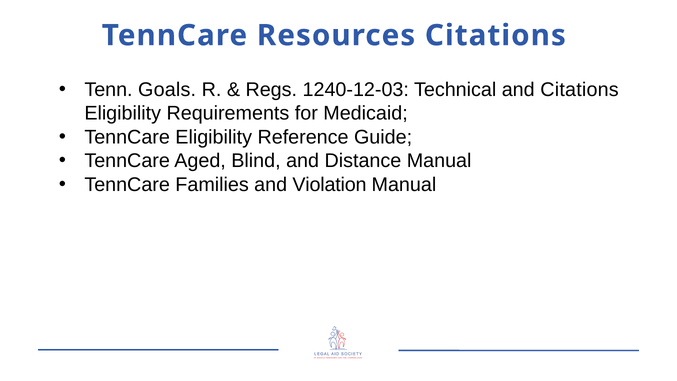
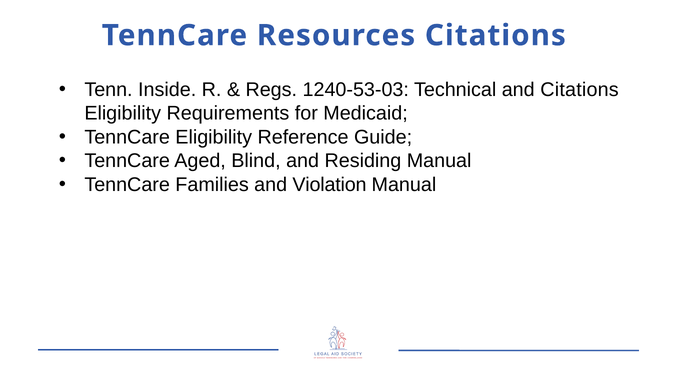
Goals: Goals -> Inside
1240-12-03: 1240-12-03 -> 1240-53-03
Distance: Distance -> Residing
